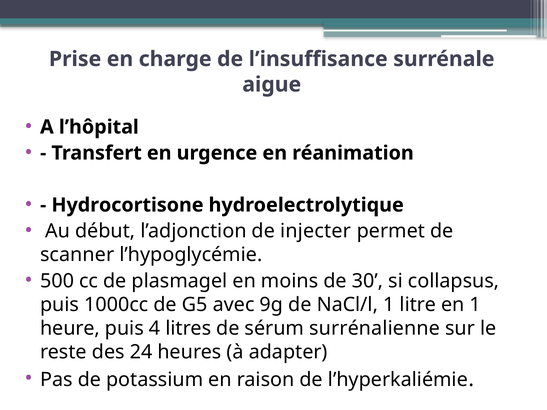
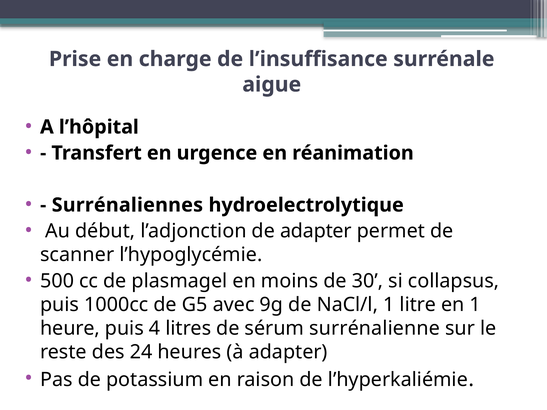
Hydrocortisone: Hydrocortisone -> Surrénaliennes
de injecter: injecter -> adapter
